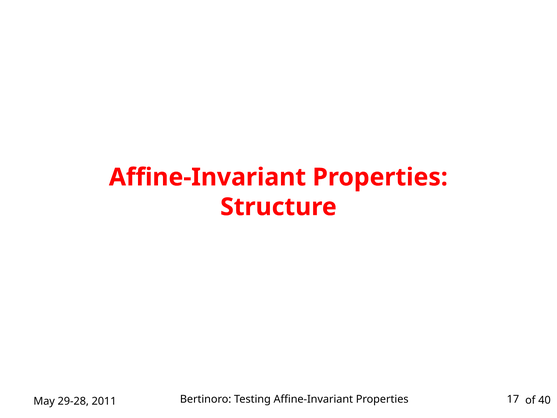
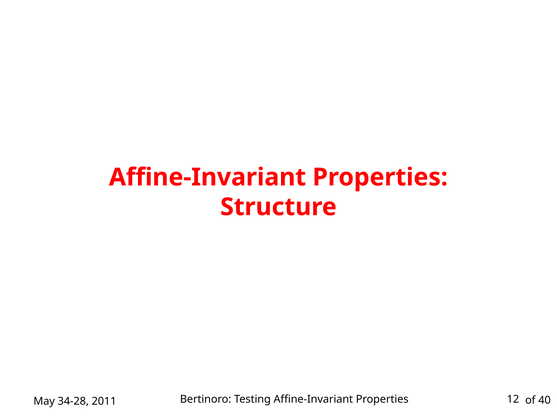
17: 17 -> 12
29-28: 29-28 -> 34-28
